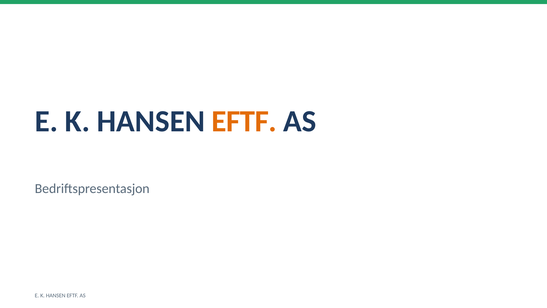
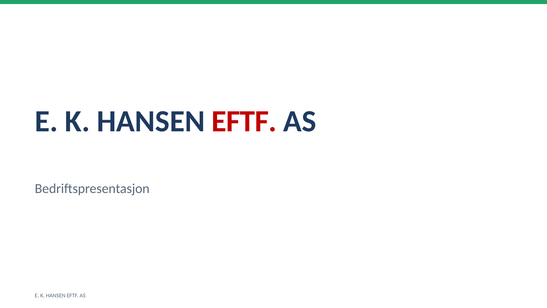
EFTF at (244, 121) colour: orange -> red
